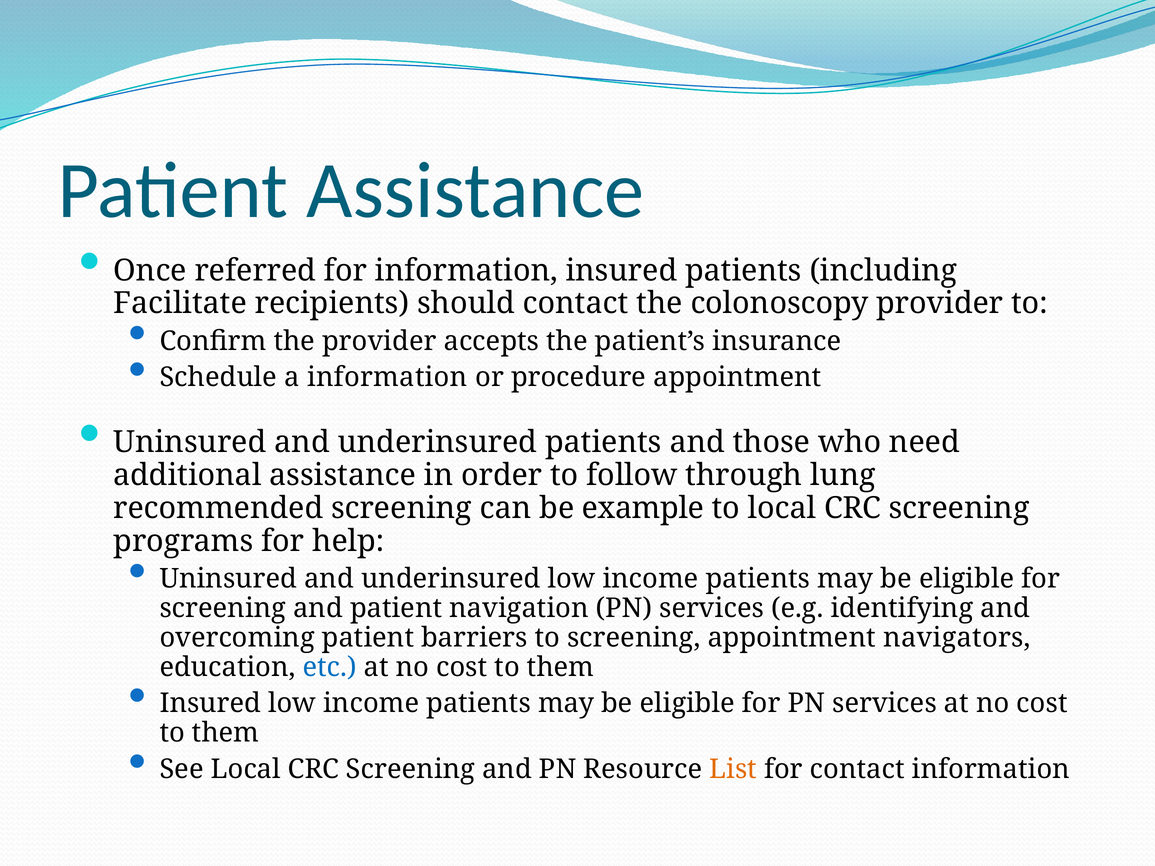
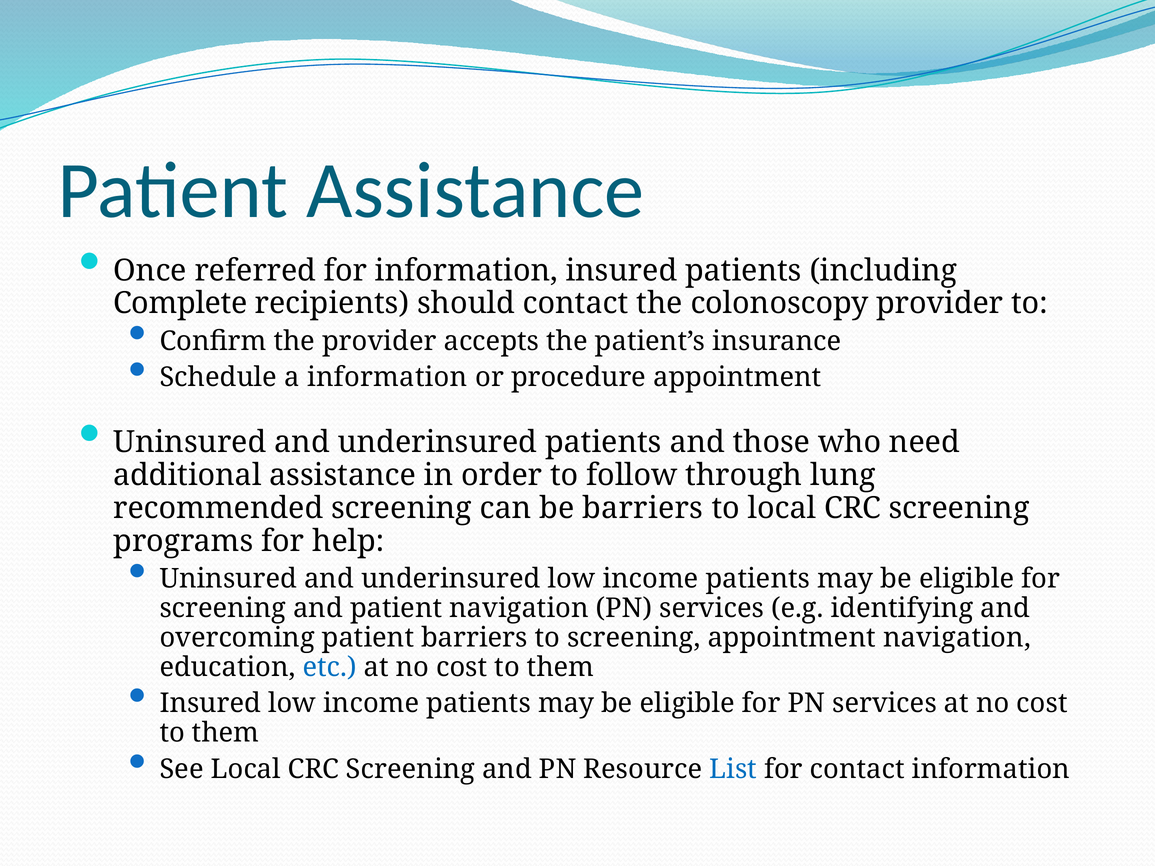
Facilitate: Facilitate -> Complete
be example: example -> barriers
appointment navigators: navigators -> navigation
List colour: orange -> blue
